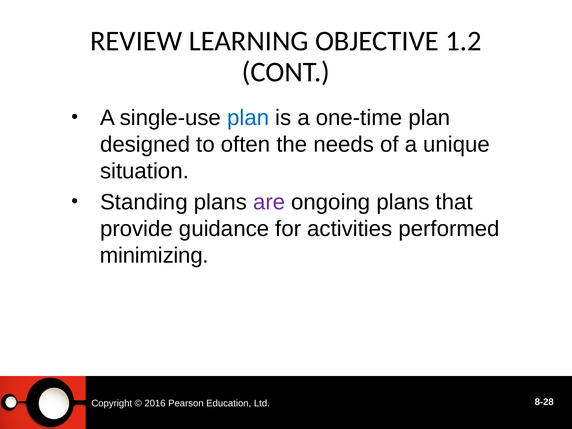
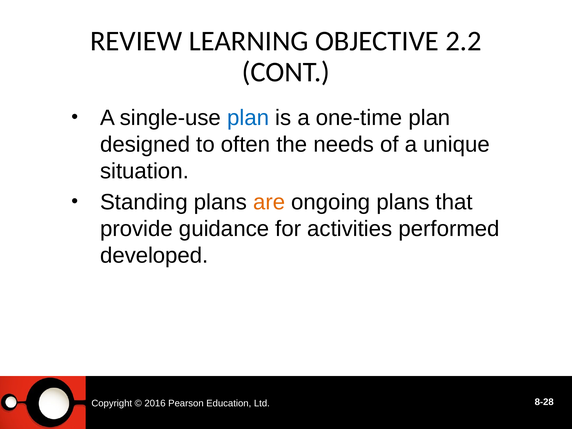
1.2: 1.2 -> 2.2
are colour: purple -> orange
minimizing: minimizing -> developed
